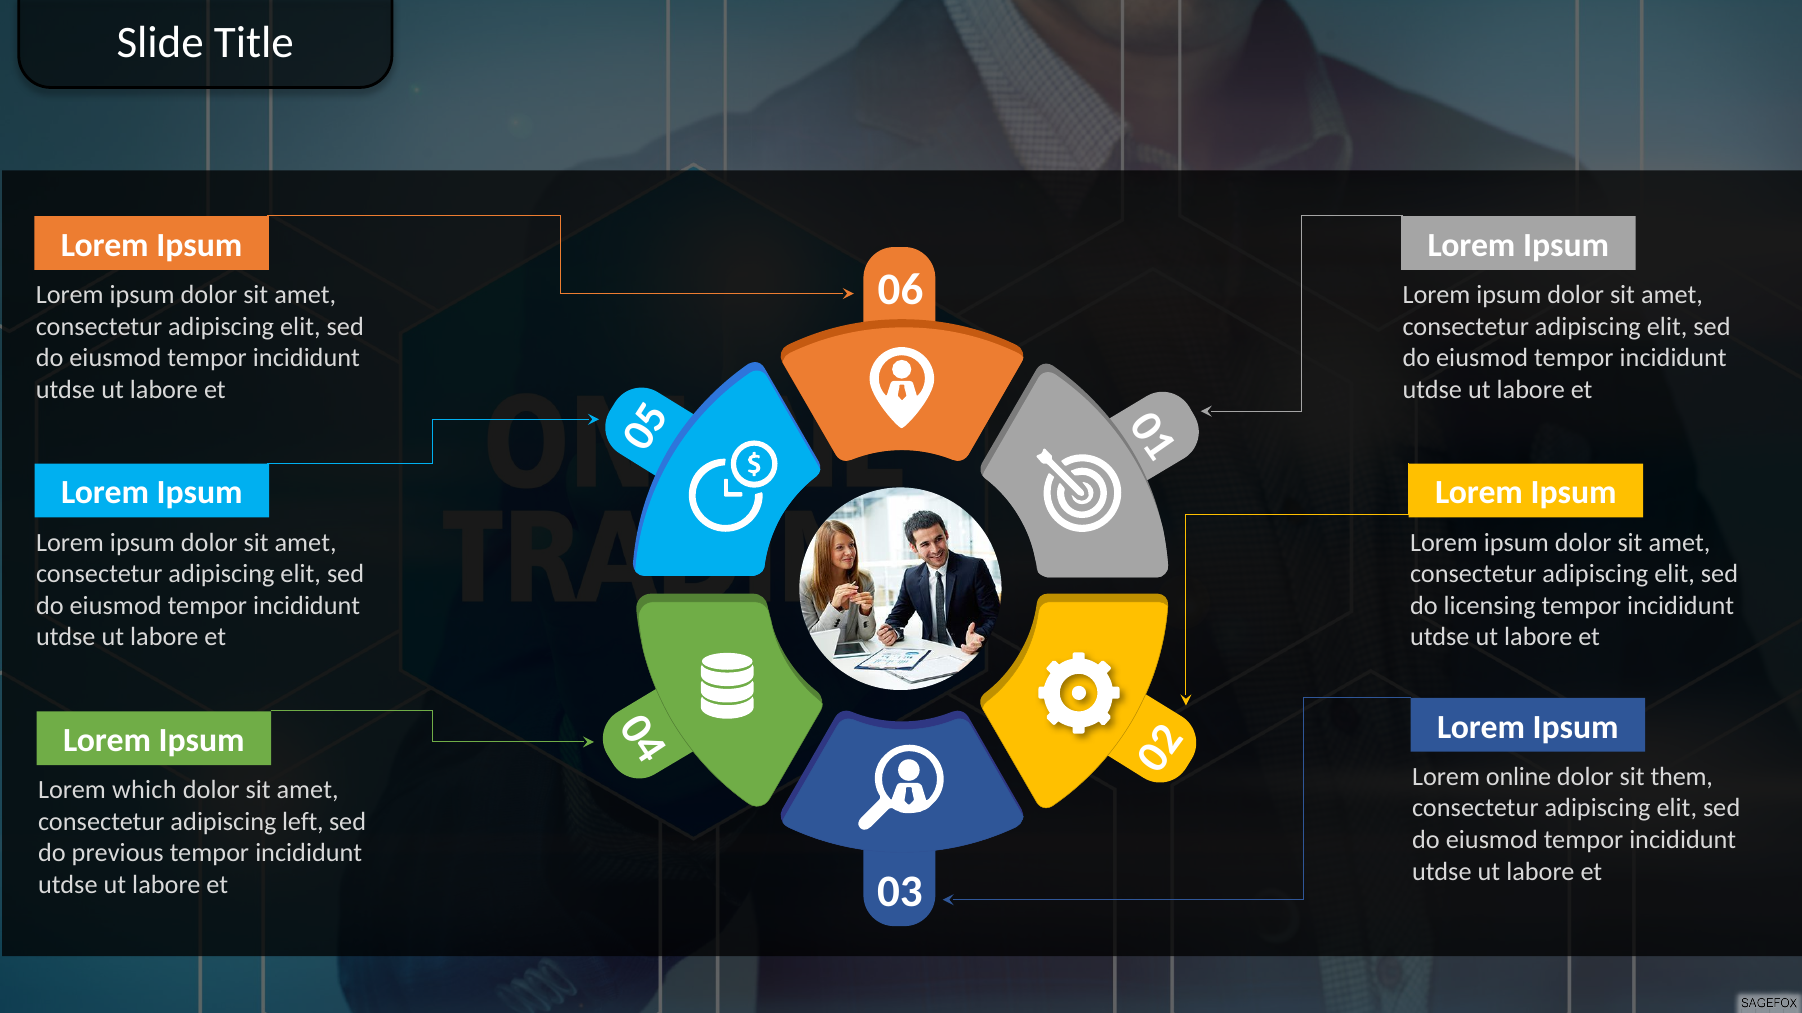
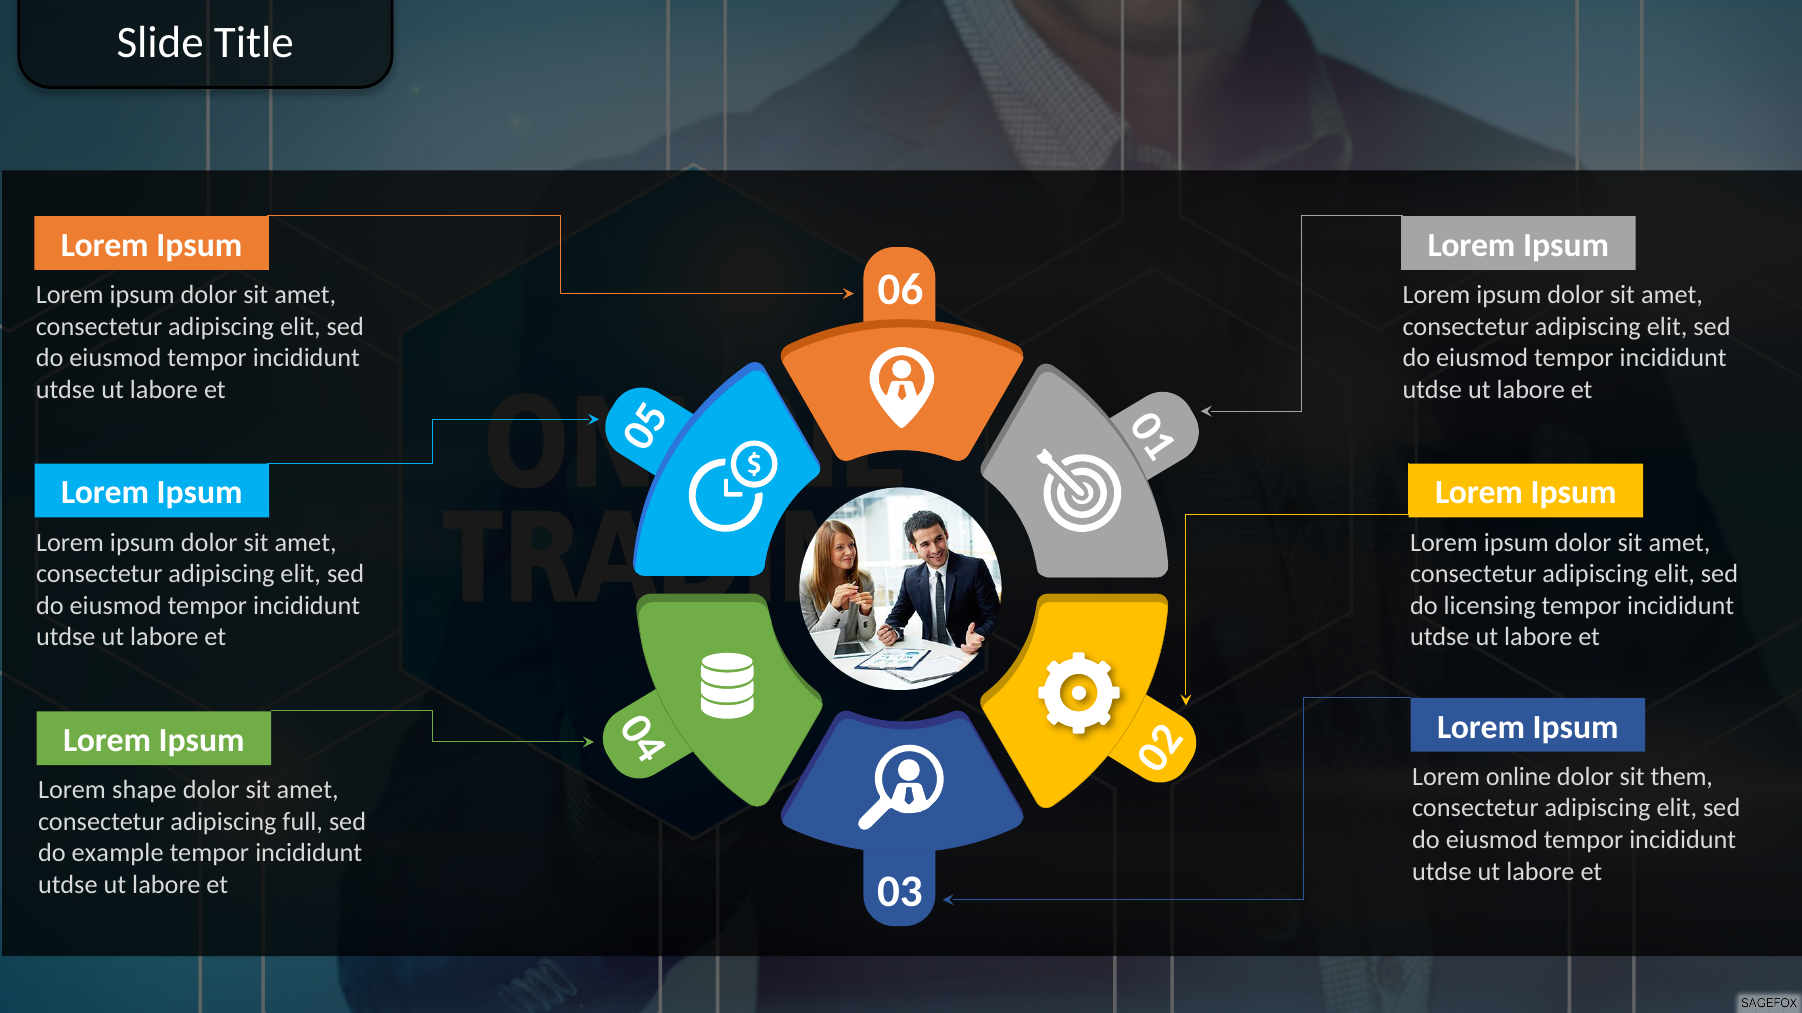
which: which -> shape
left: left -> full
previous: previous -> example
